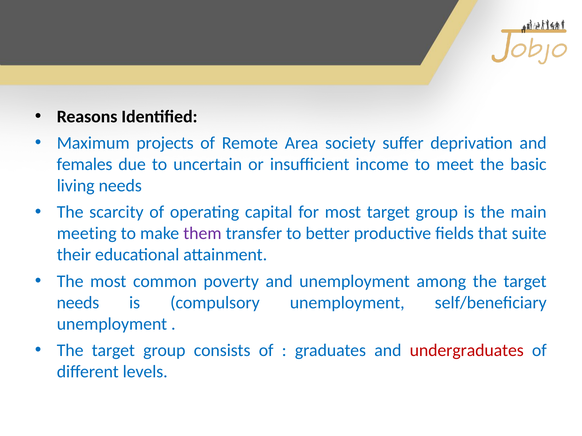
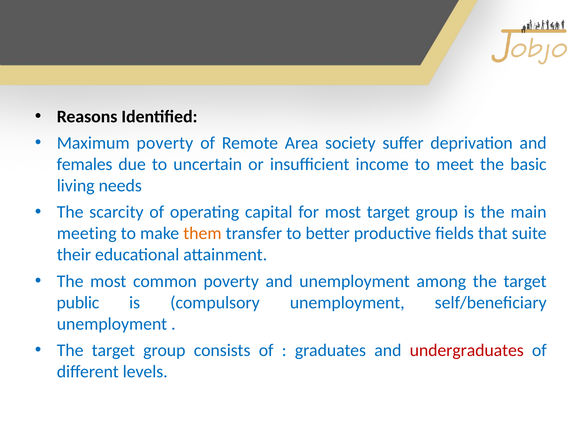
Maximum projects: projects -> poverty
them colour: purple -> orange
needs at (78, 303): needs -> public
